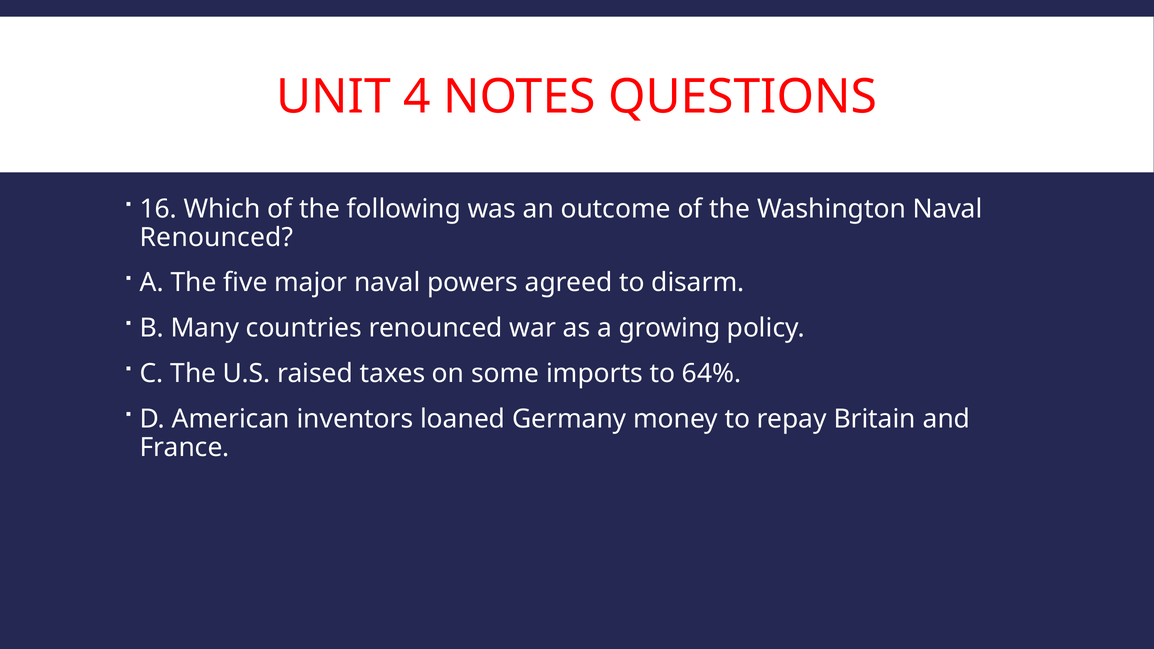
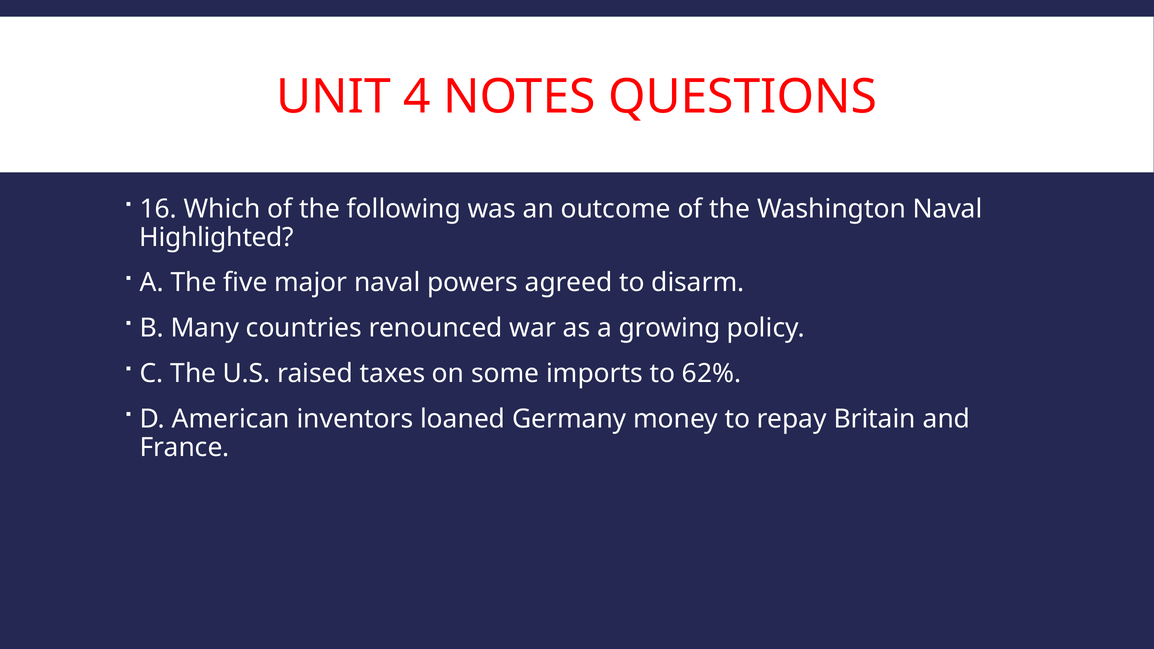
Renounced at (216, 237): Renounced -> Highlighted
64%: 64% -> 62%
